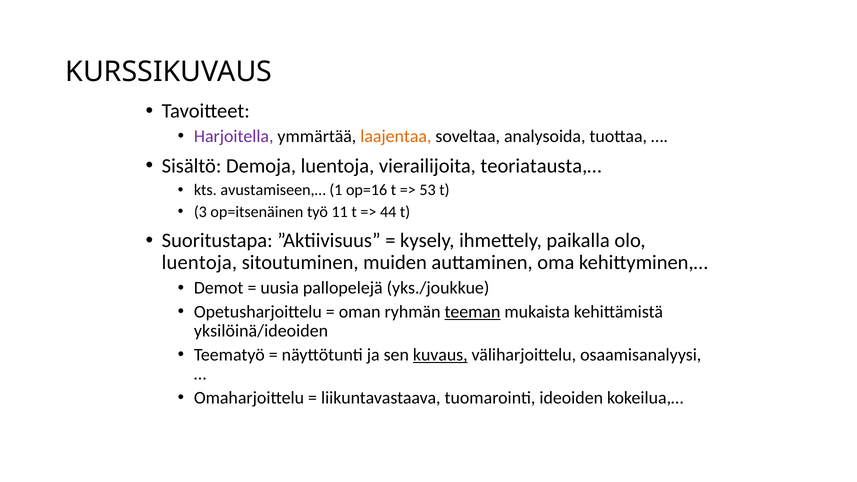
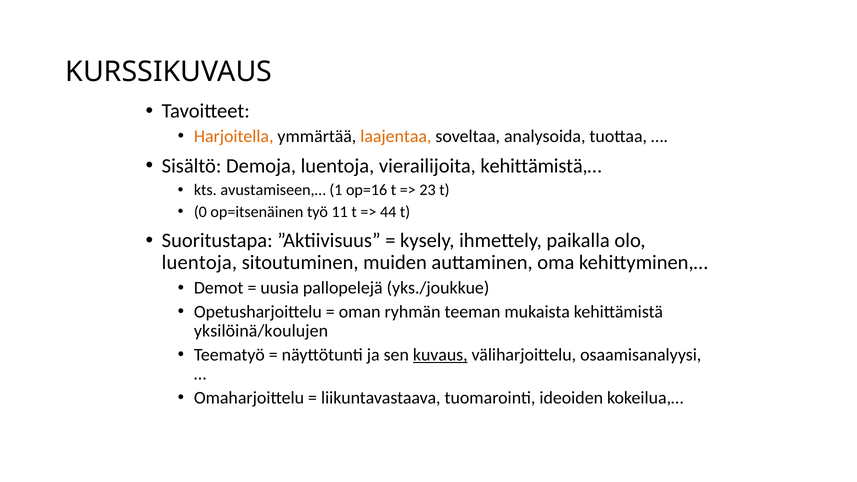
Harjoitella colour: purple -> orange
teoriatausta,…: teoriatausta,… -> kehittämistä,…
53: 53 -> 23
3: 3 -> 0
teeman underline: present -> none
yksilöinä/ideoiden: yksilöinä/ideoiden -> yksilöinä/koulujen
